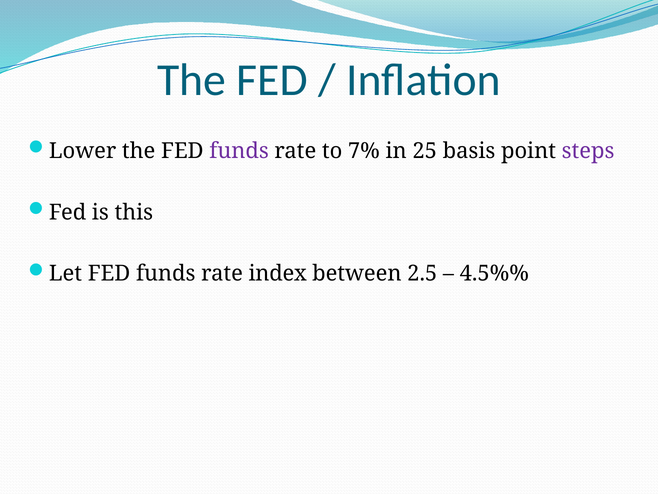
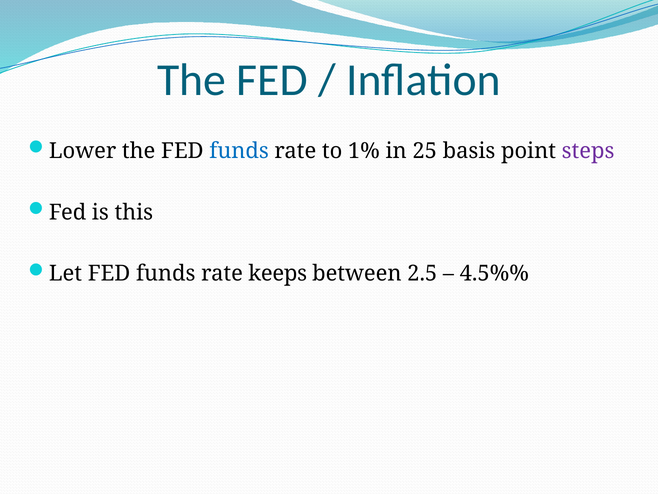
funds at (239, 151) colour: purple -> blue
7%: 7% -> 1%
index: index -> keeps
